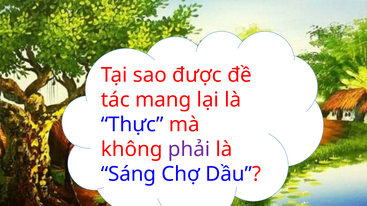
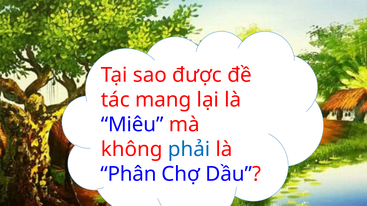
Thực: Thực -> Miêu
phải colour: purple -> blue
Sáng: Sáng -> Phân
